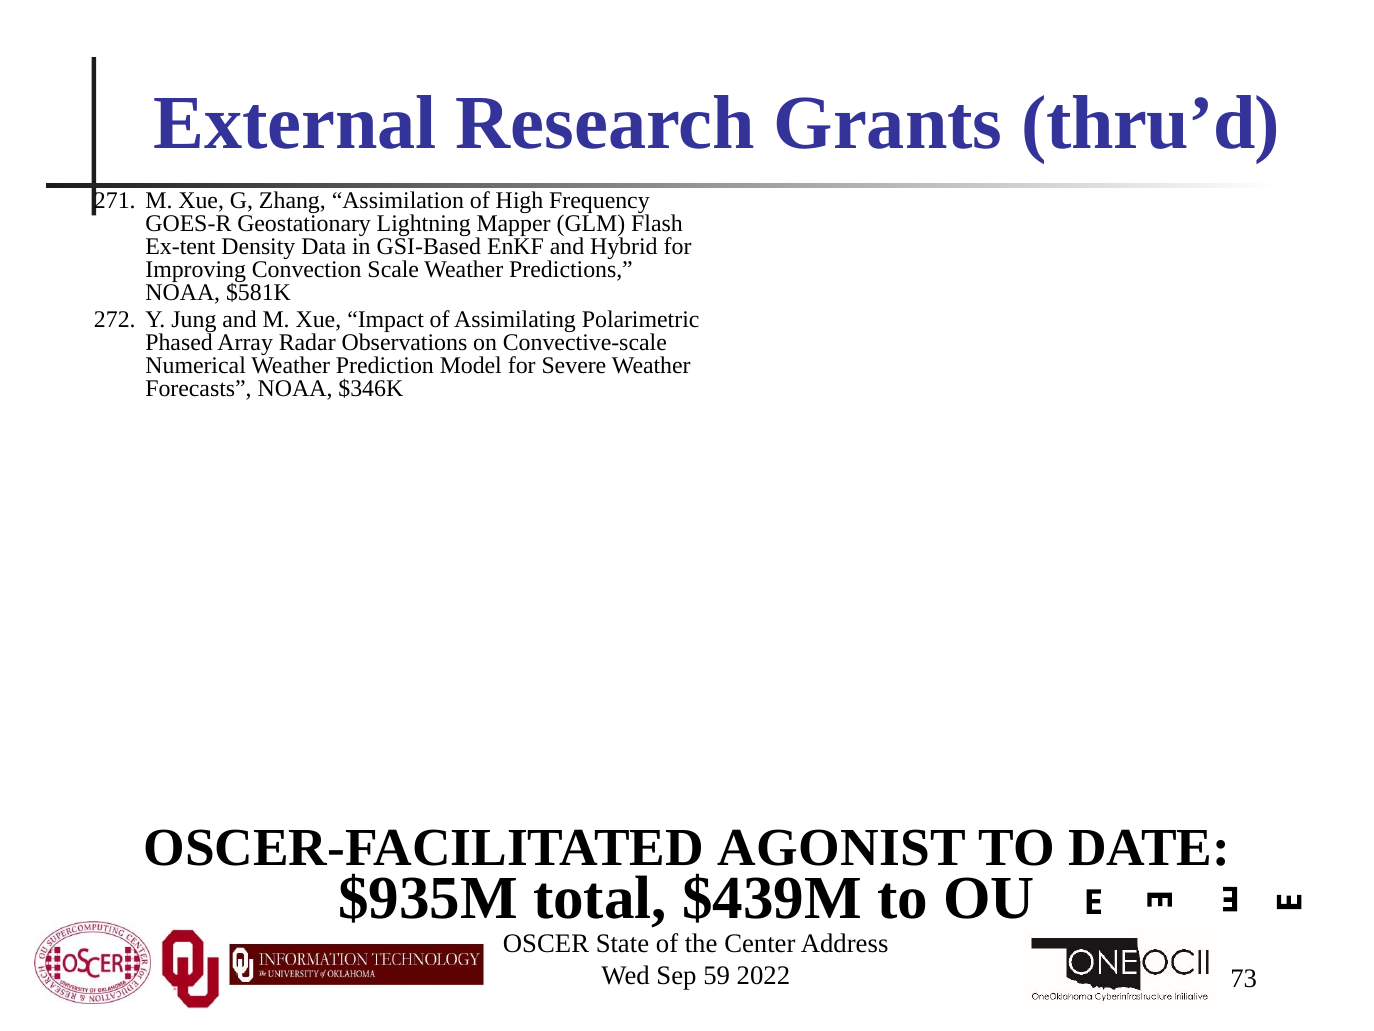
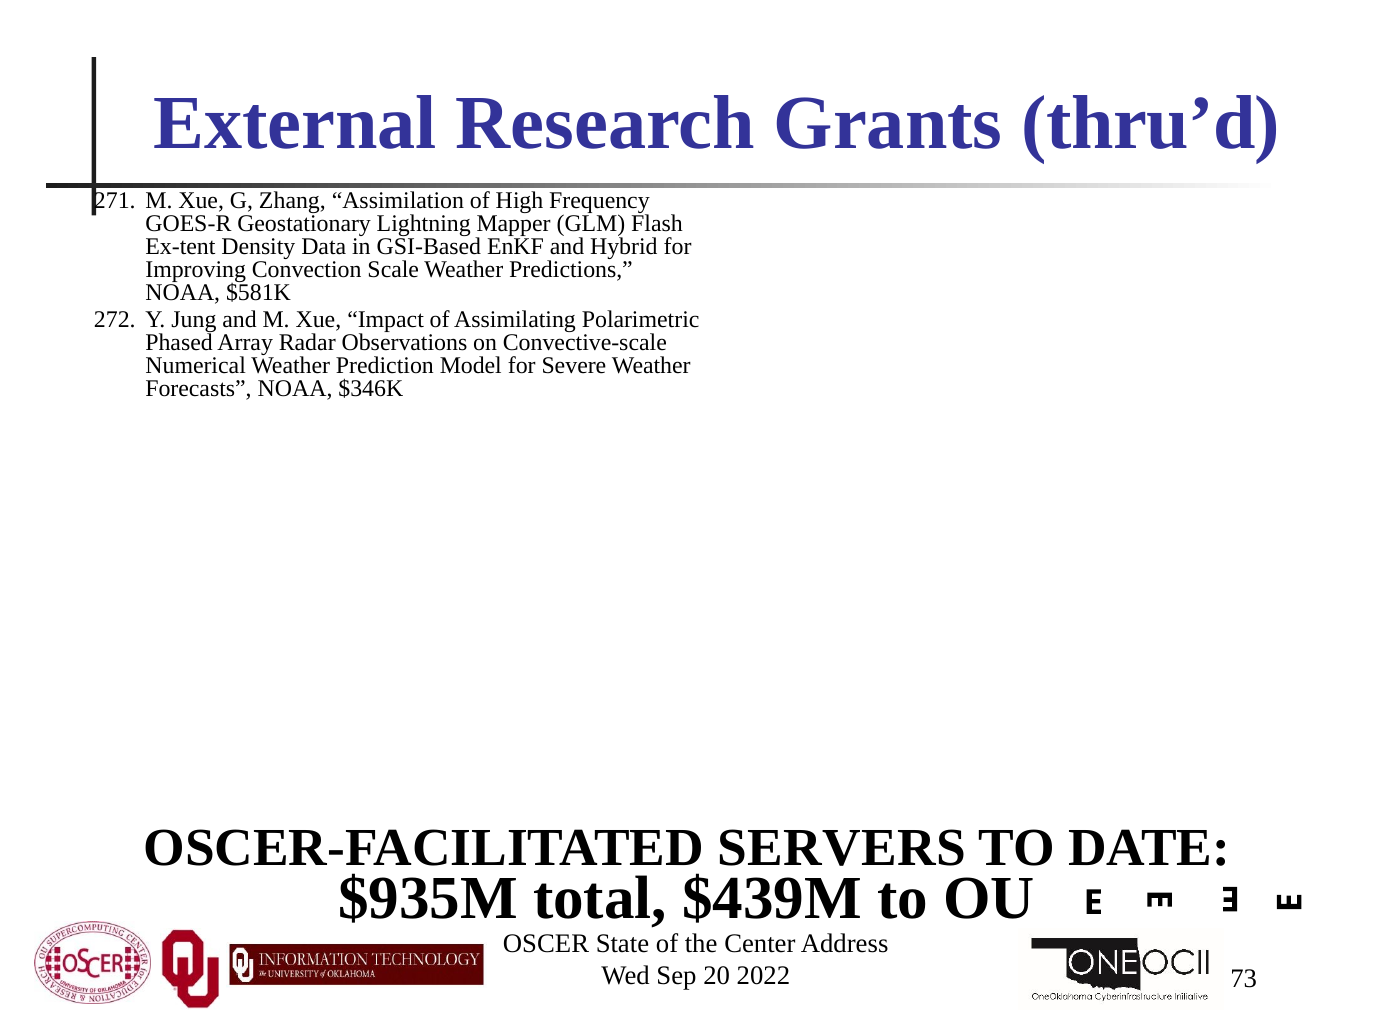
AGONIST: AGONIST -> SERVERS
59: 59 -> 20
